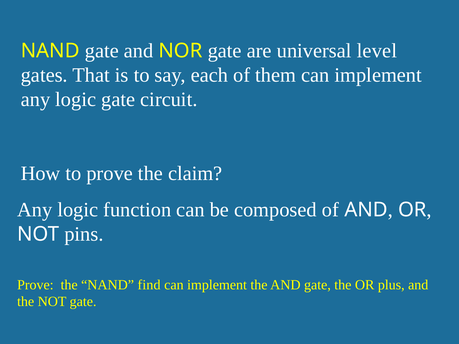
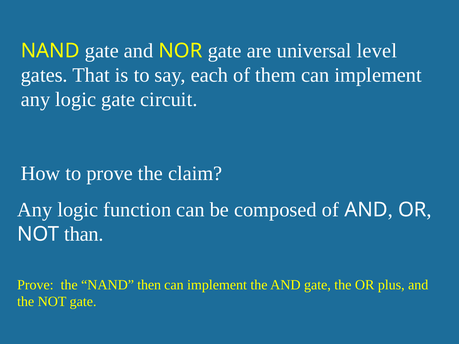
pins: pins -> than
find: find -> then
